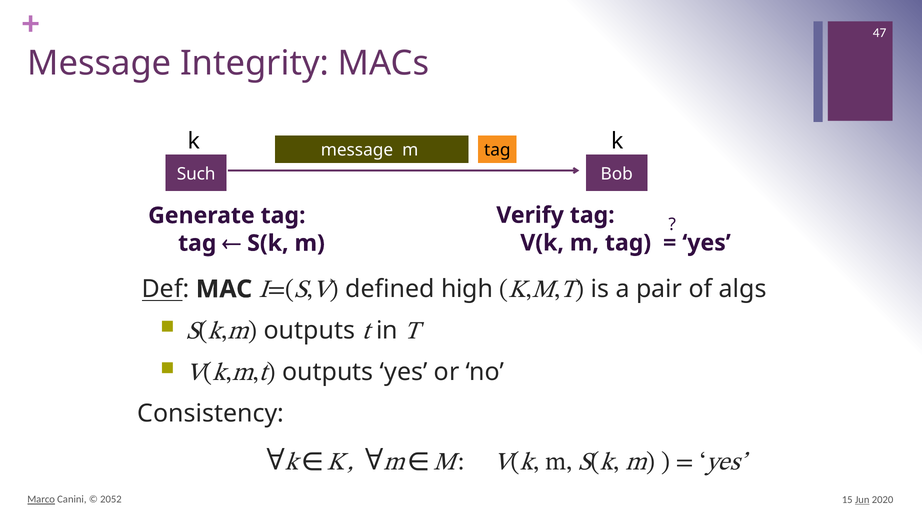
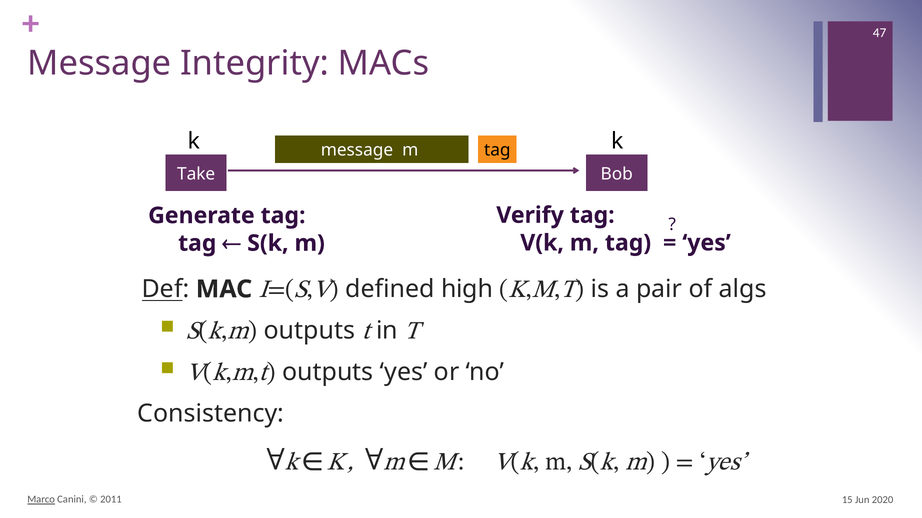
Such: Such -> Take
2052: 2052 -> 2011
Jun underline: present -> none
